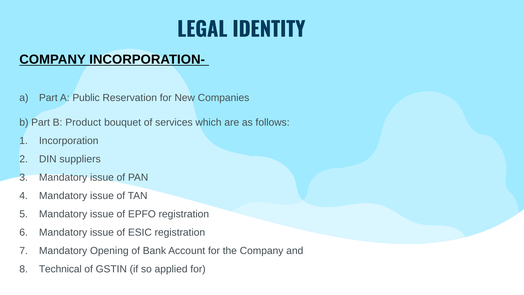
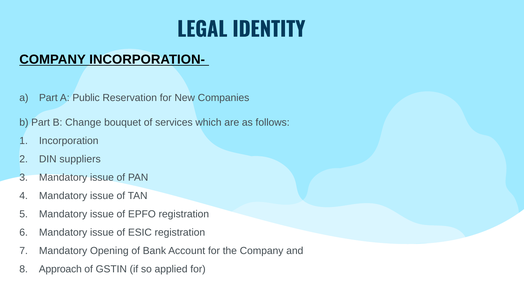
Product: Product -> Change
Technical: Technical -> Approach
